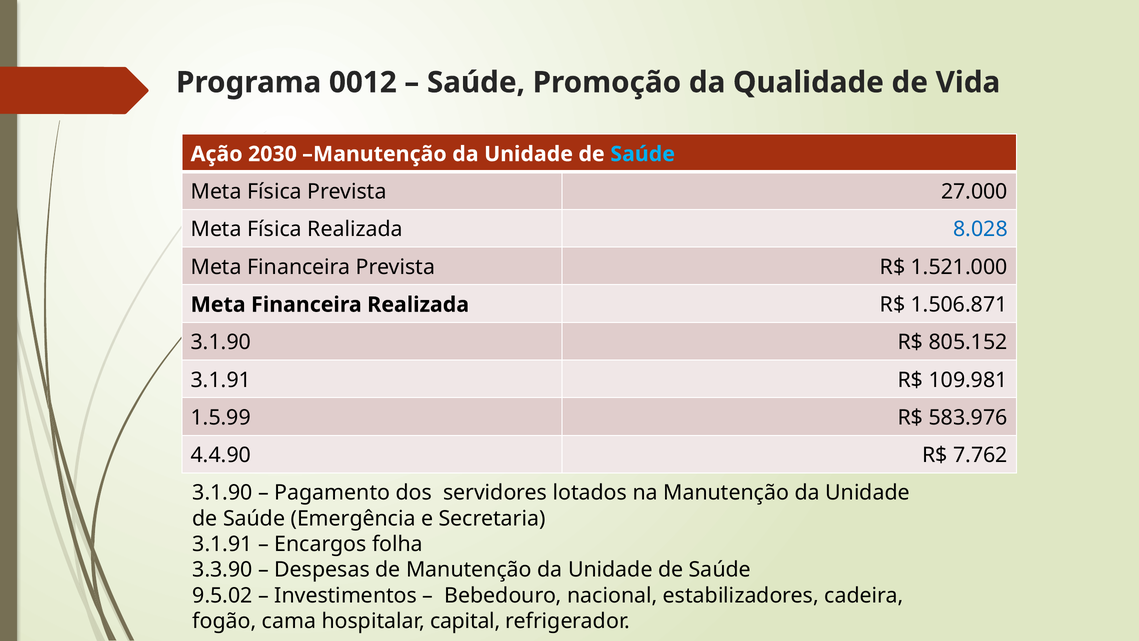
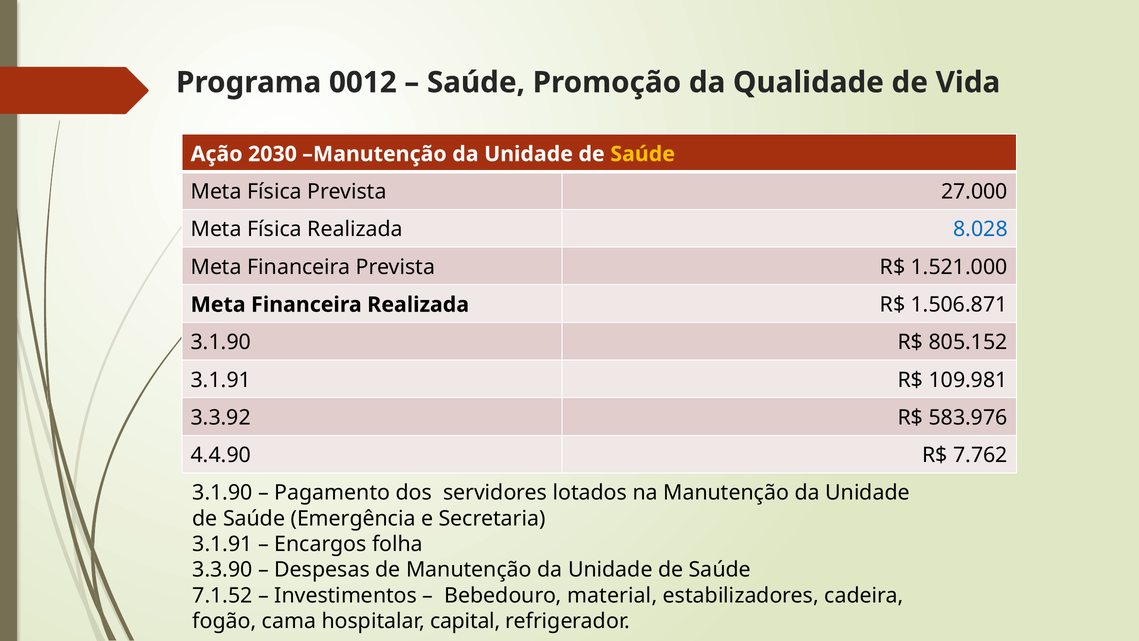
Saúde at (643, 154) colour: light blue -> yellow
1.5.99: 1.5.99 -> 3.3.92
9.5.02: 9.5.02 -> 7.1.52
nacional: nacional -> material
